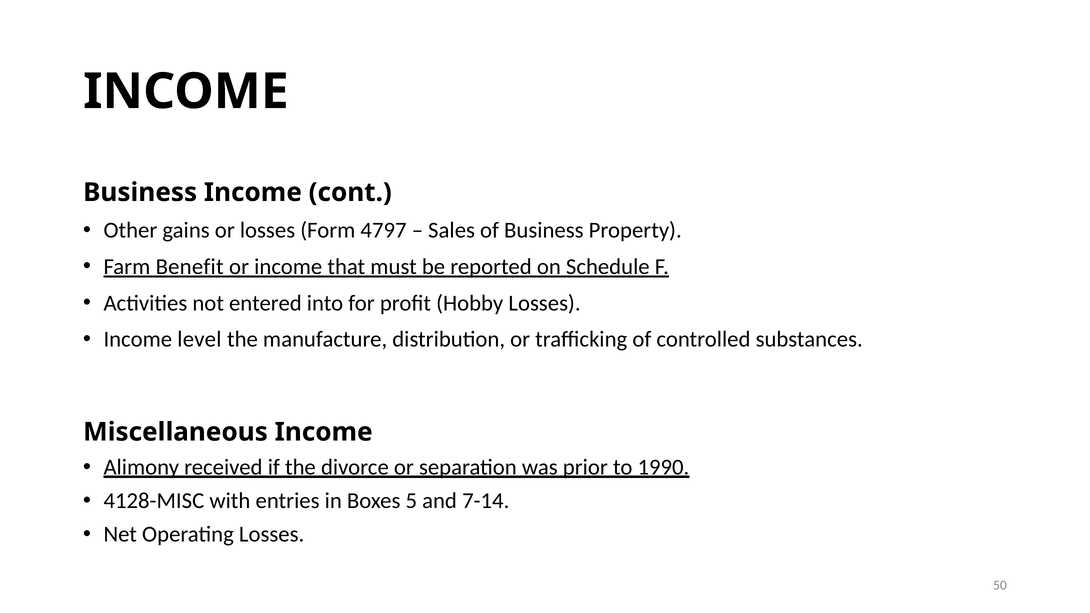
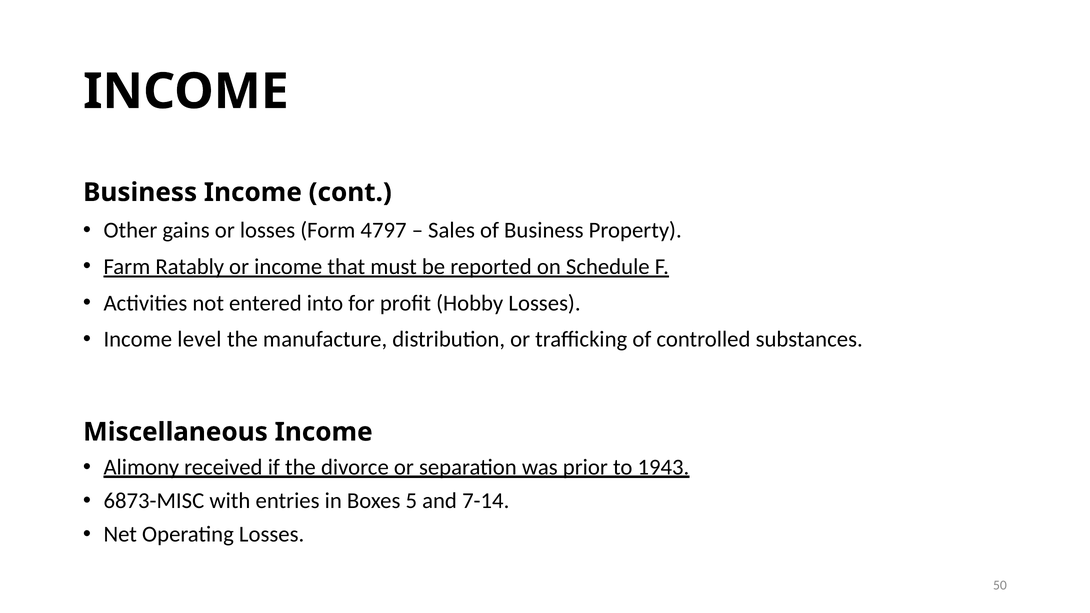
Benefit: Benefit -> Ratably
1990: 1990 -> 1943
4128-MISC: 4128-MISC -> 6873-MISC
